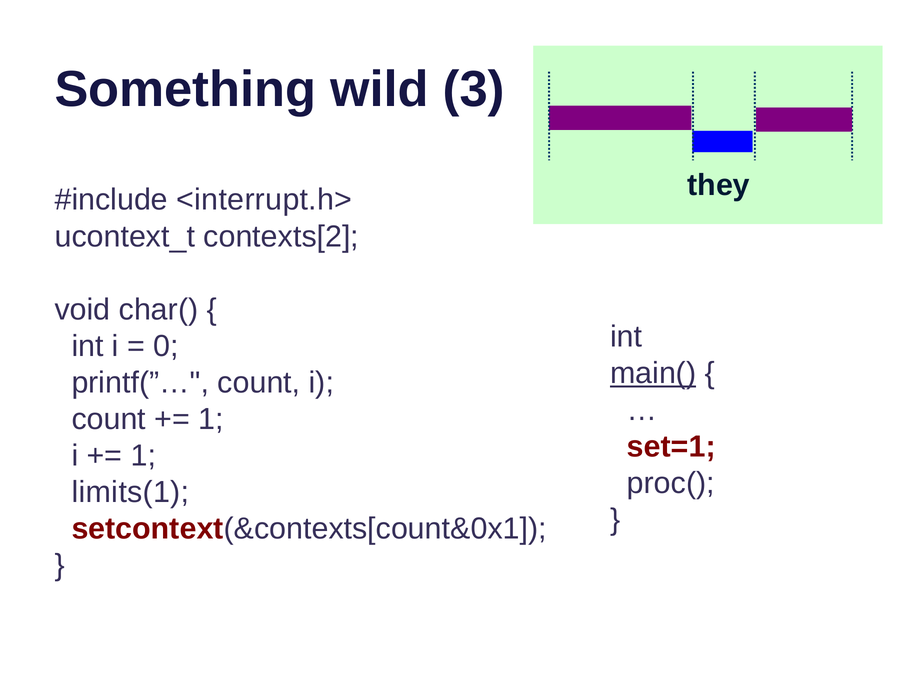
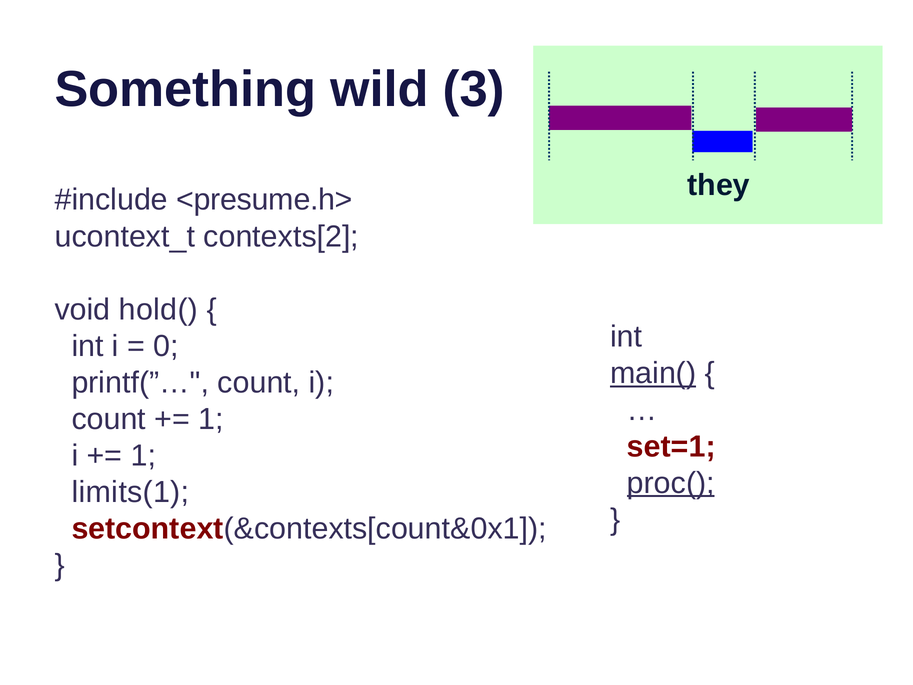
<interrupt.h>: <interrupt.h> -> <presume.h>
char(: char( -> hold(
proc( underline: none -> present
